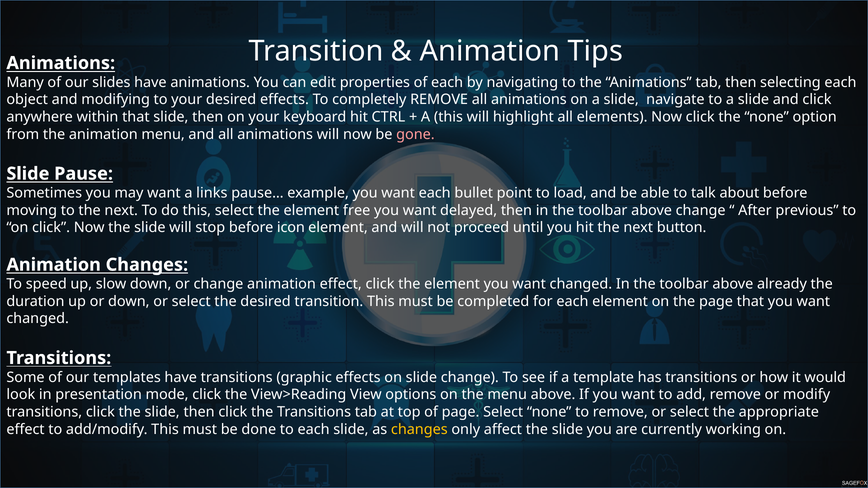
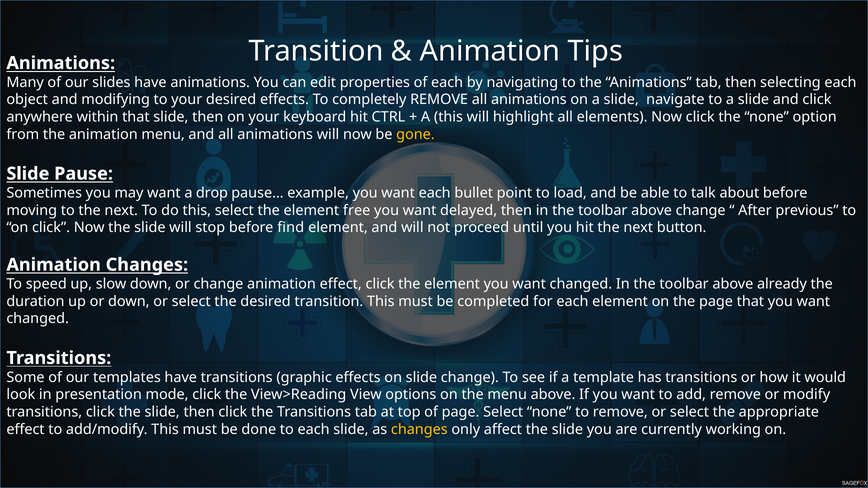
gone colour: pink -> yellow
links: links -> drop
icon: icon -> find
